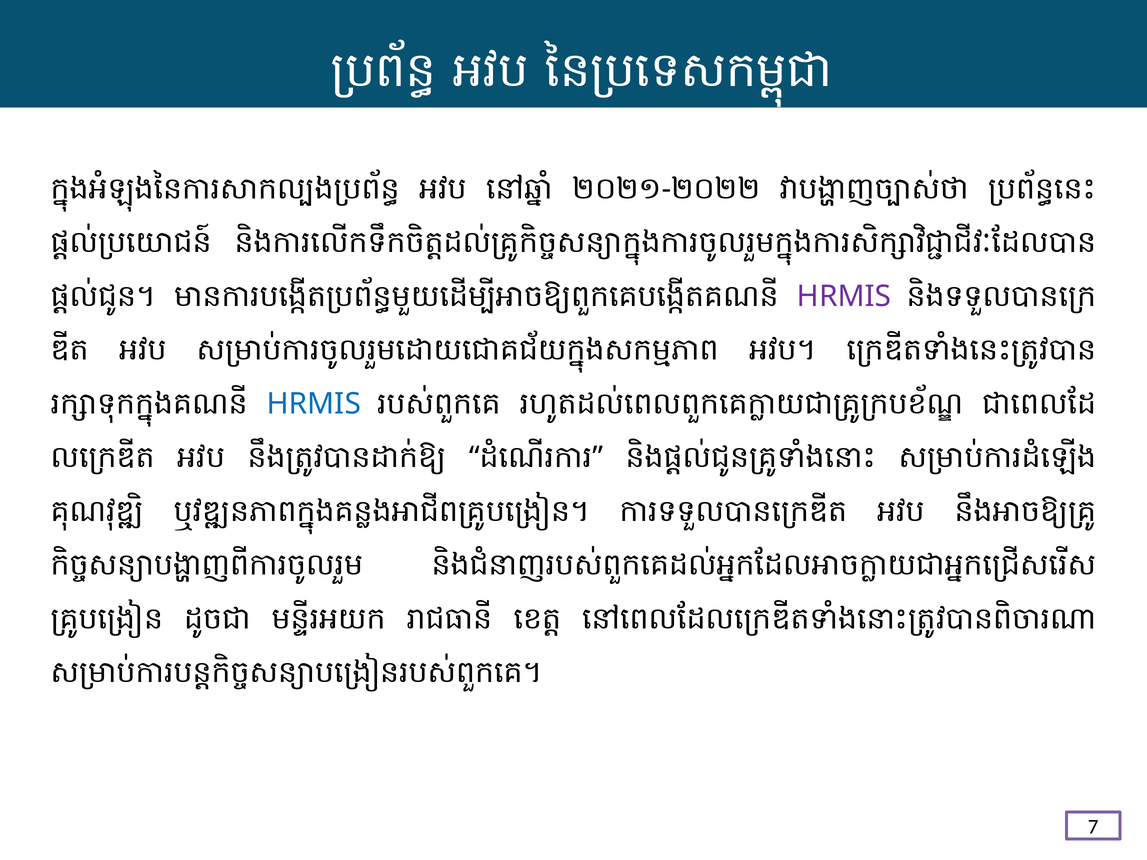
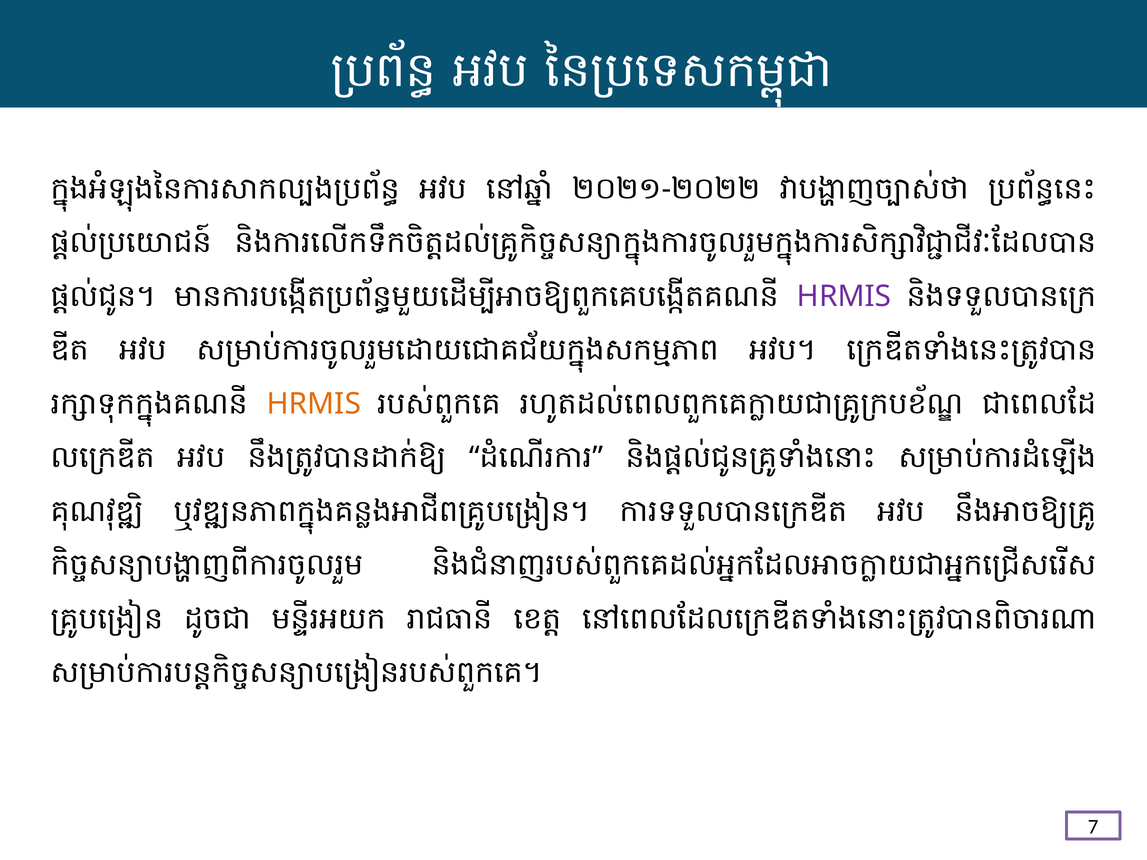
HRMIS at (314, 404) colour: blue -> orange
